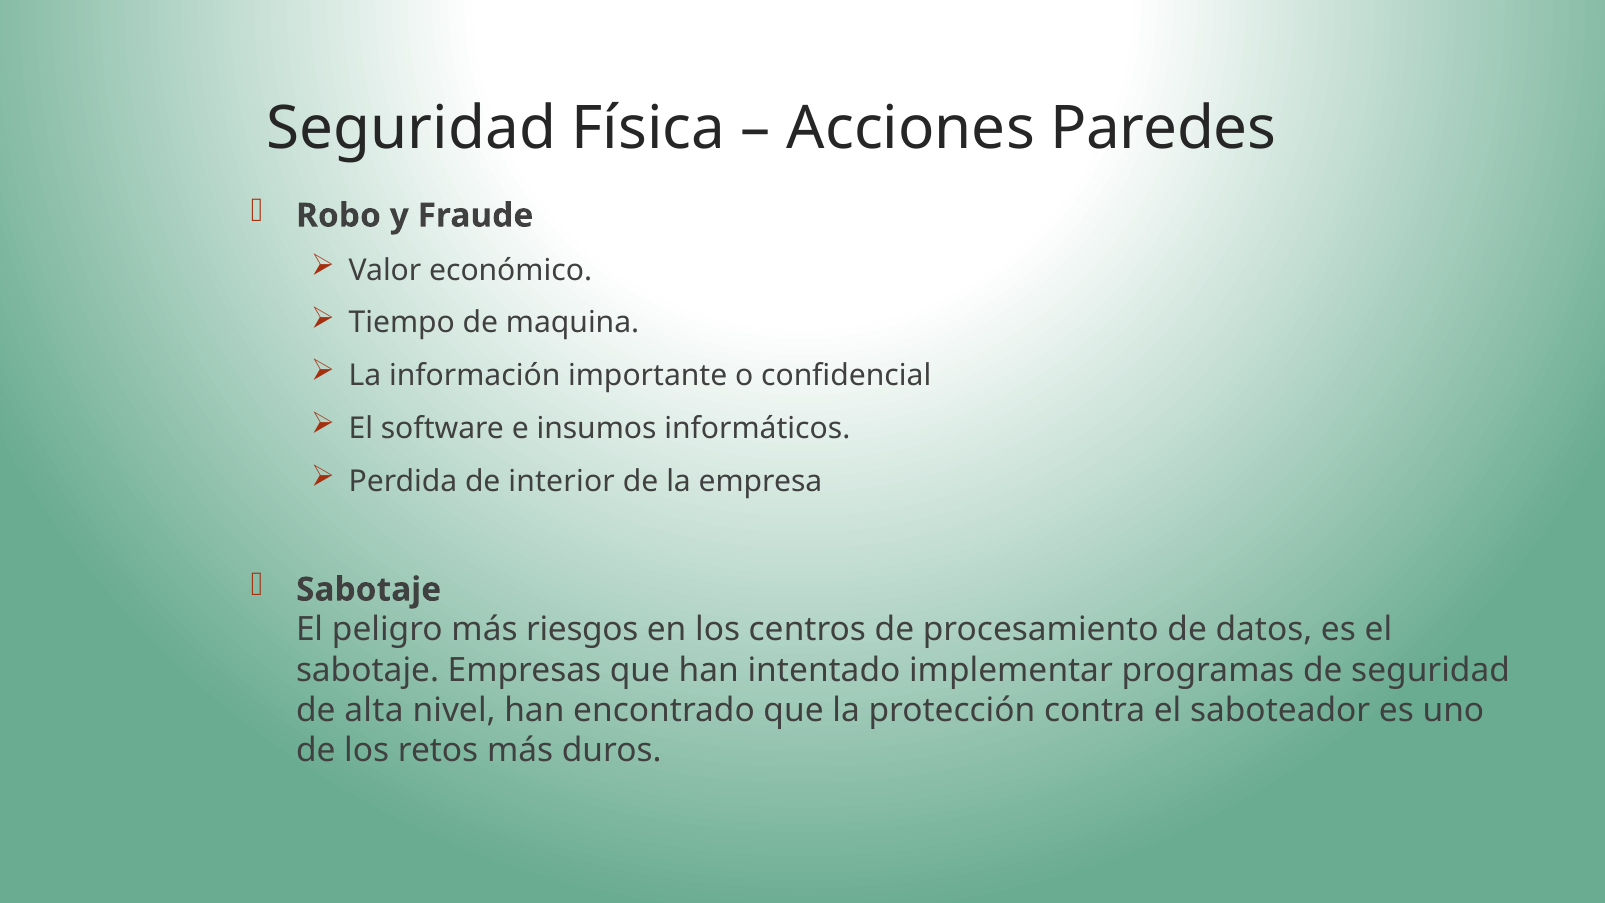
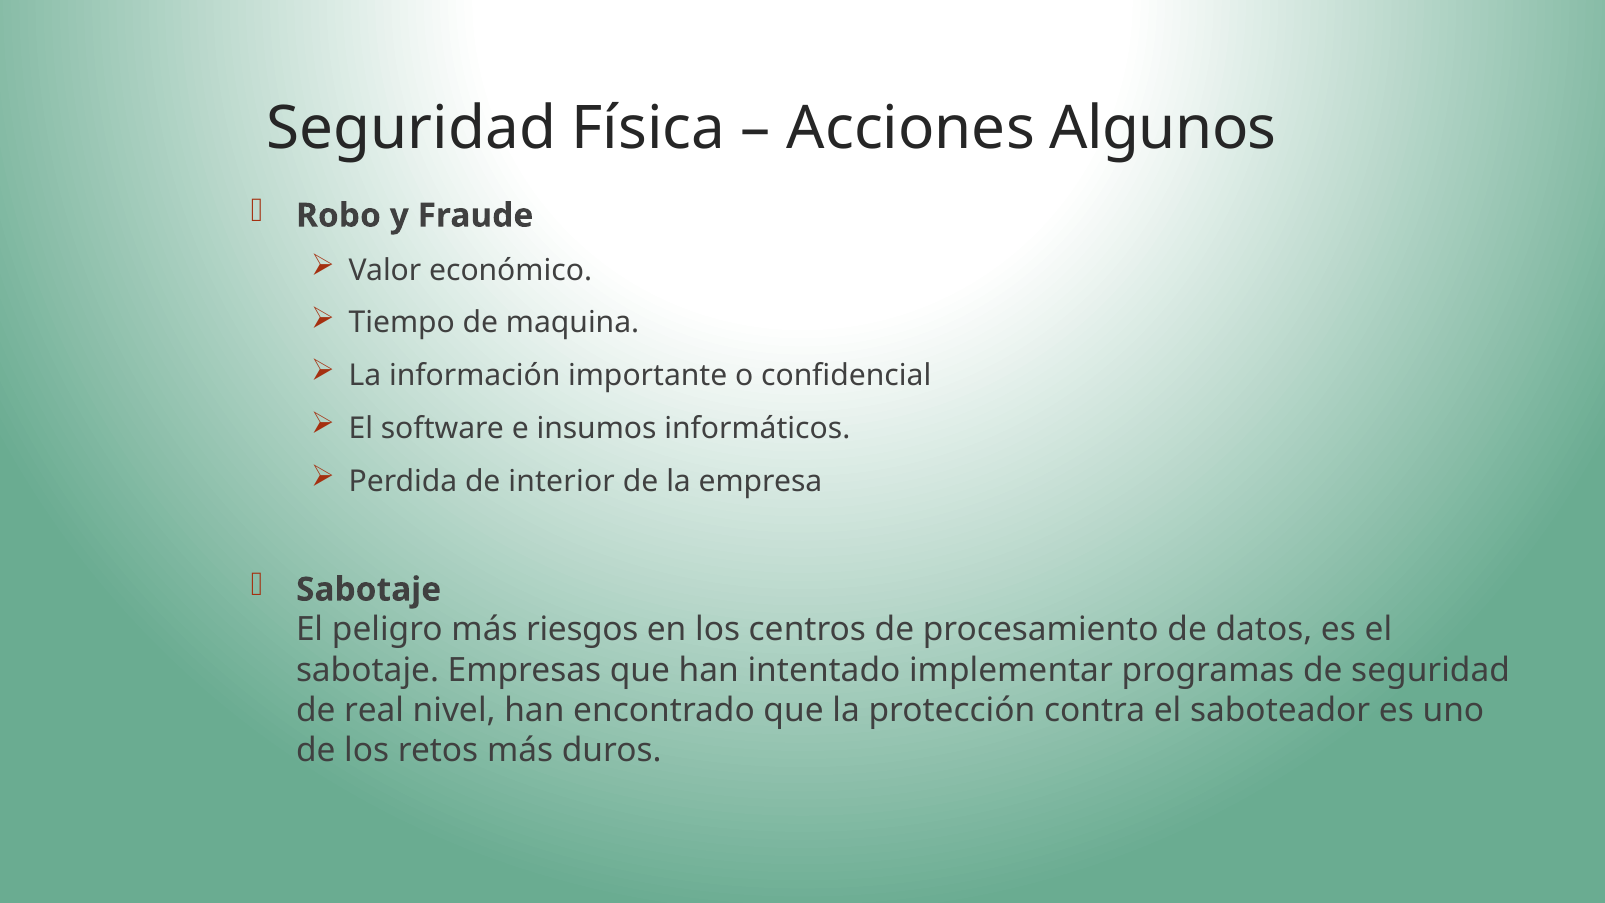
Paredes: Paredes -> Algunos
alta: alta -> real
